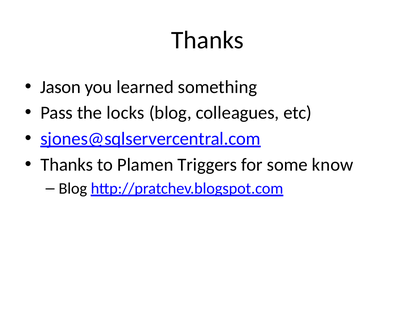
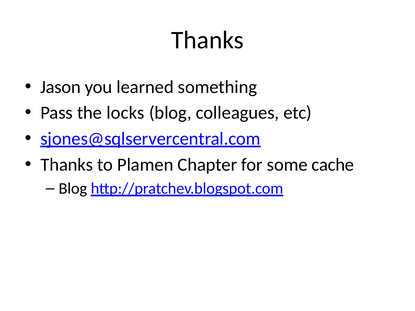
Triggers: Triggers -> Chapter
know: know -> cache
